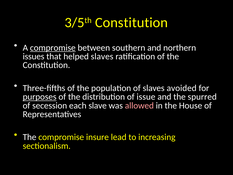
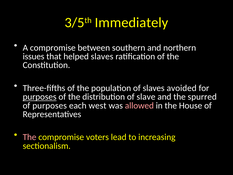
3/5th Constitution: Constitution -> Immediately
compromise at (53, 48) underline: present -> none
issue: issue -> slave
of secession: secession -> purposes
slave: slave -> west
The at (30, 137) colour: white -> pink
insure: insure -> voters
